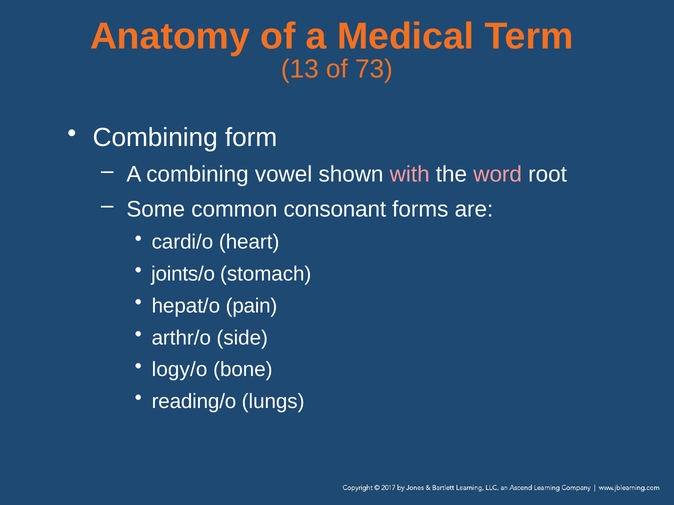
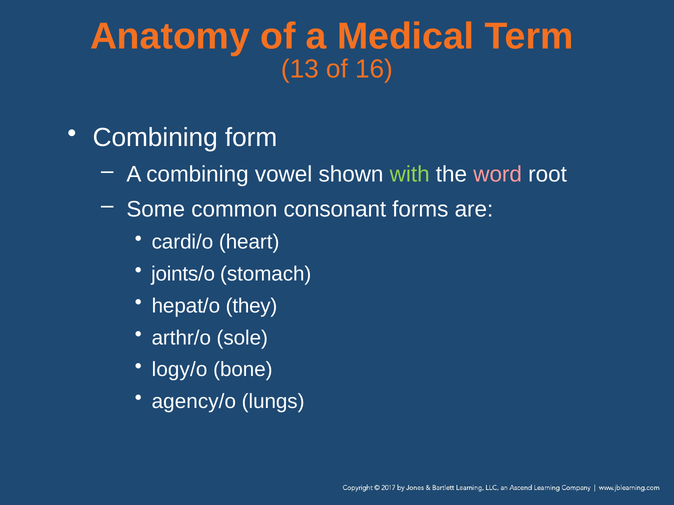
73: 73 -> 16
with colour: pink -> light green
pain: pain -> they
side: side -> sole
reading/o: reading/o -> agency/o
